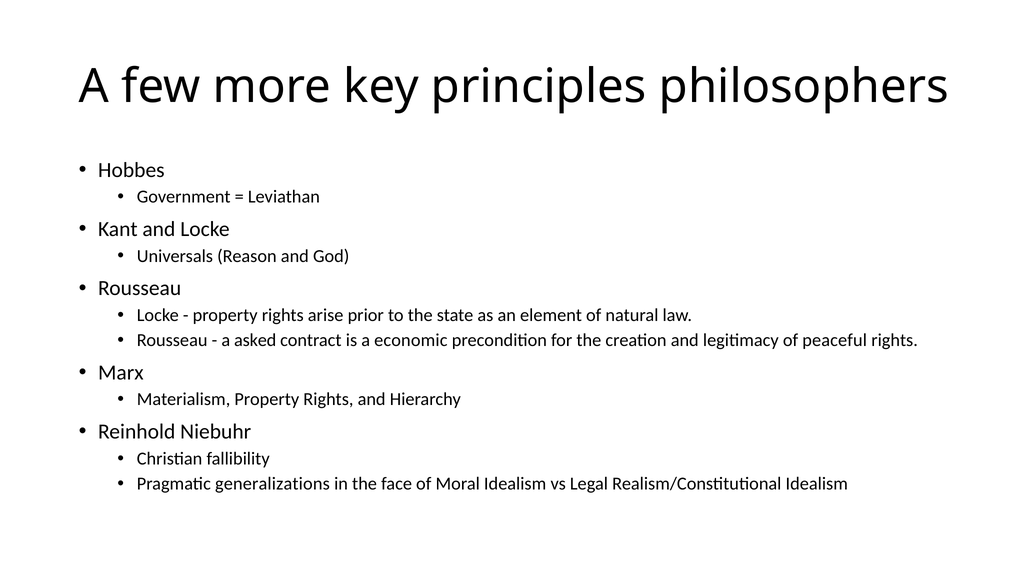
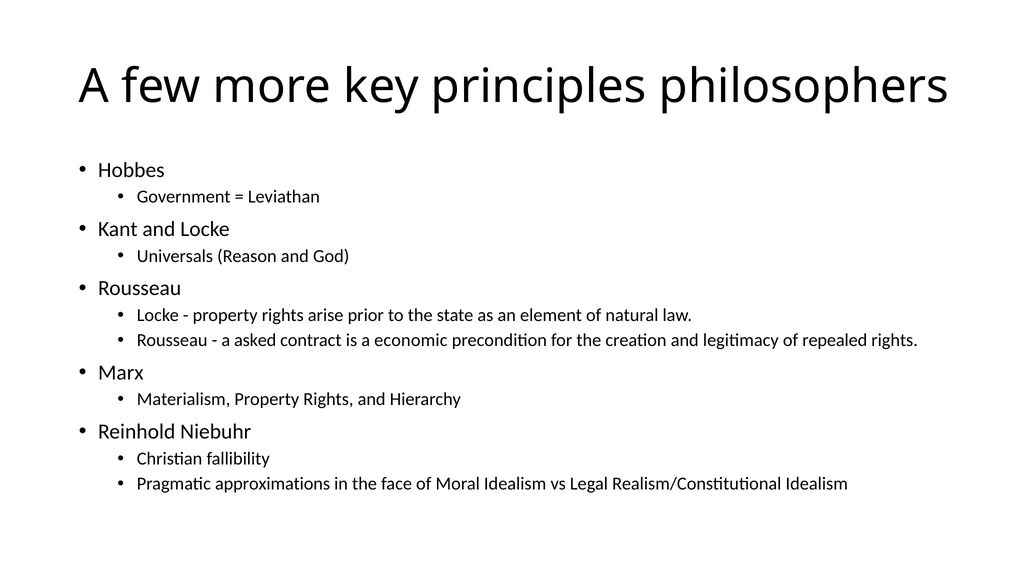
peaceful: peaceful -> repealed
generalizations: generalizations -> approximations
